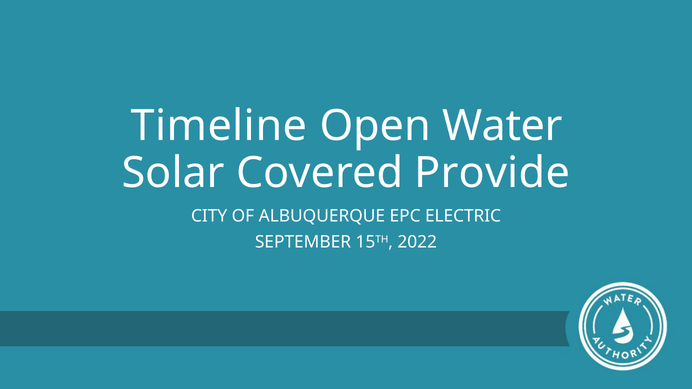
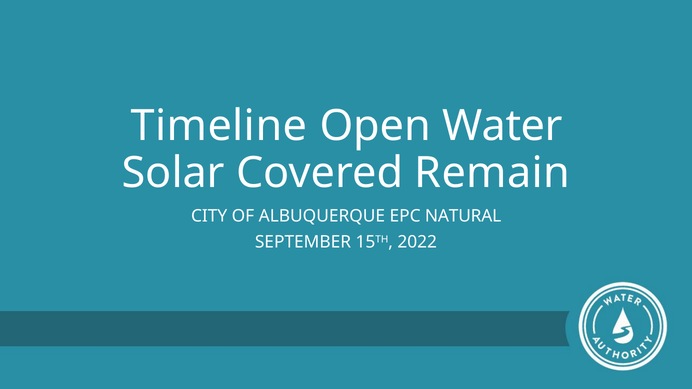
Provide: Provide -> Remain
ELECTRIC: ELECTRIC -> NATURAL
